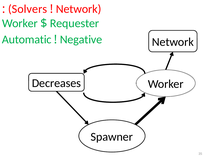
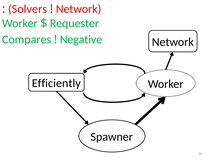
Automatic: Automatic -> Compares
Decreases: Decreases -> Efficiently
